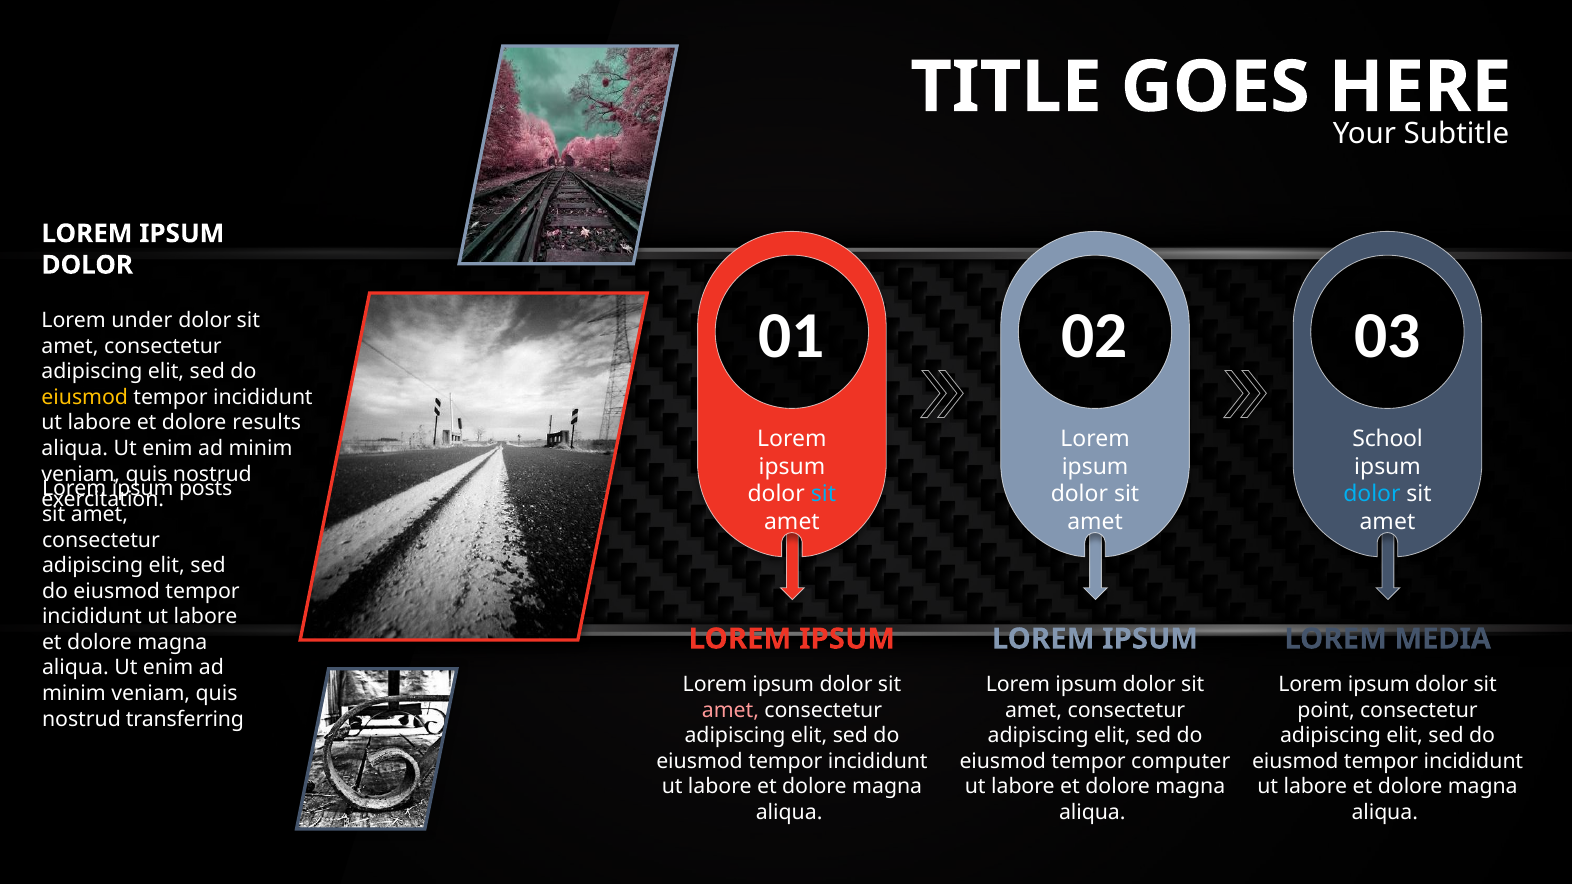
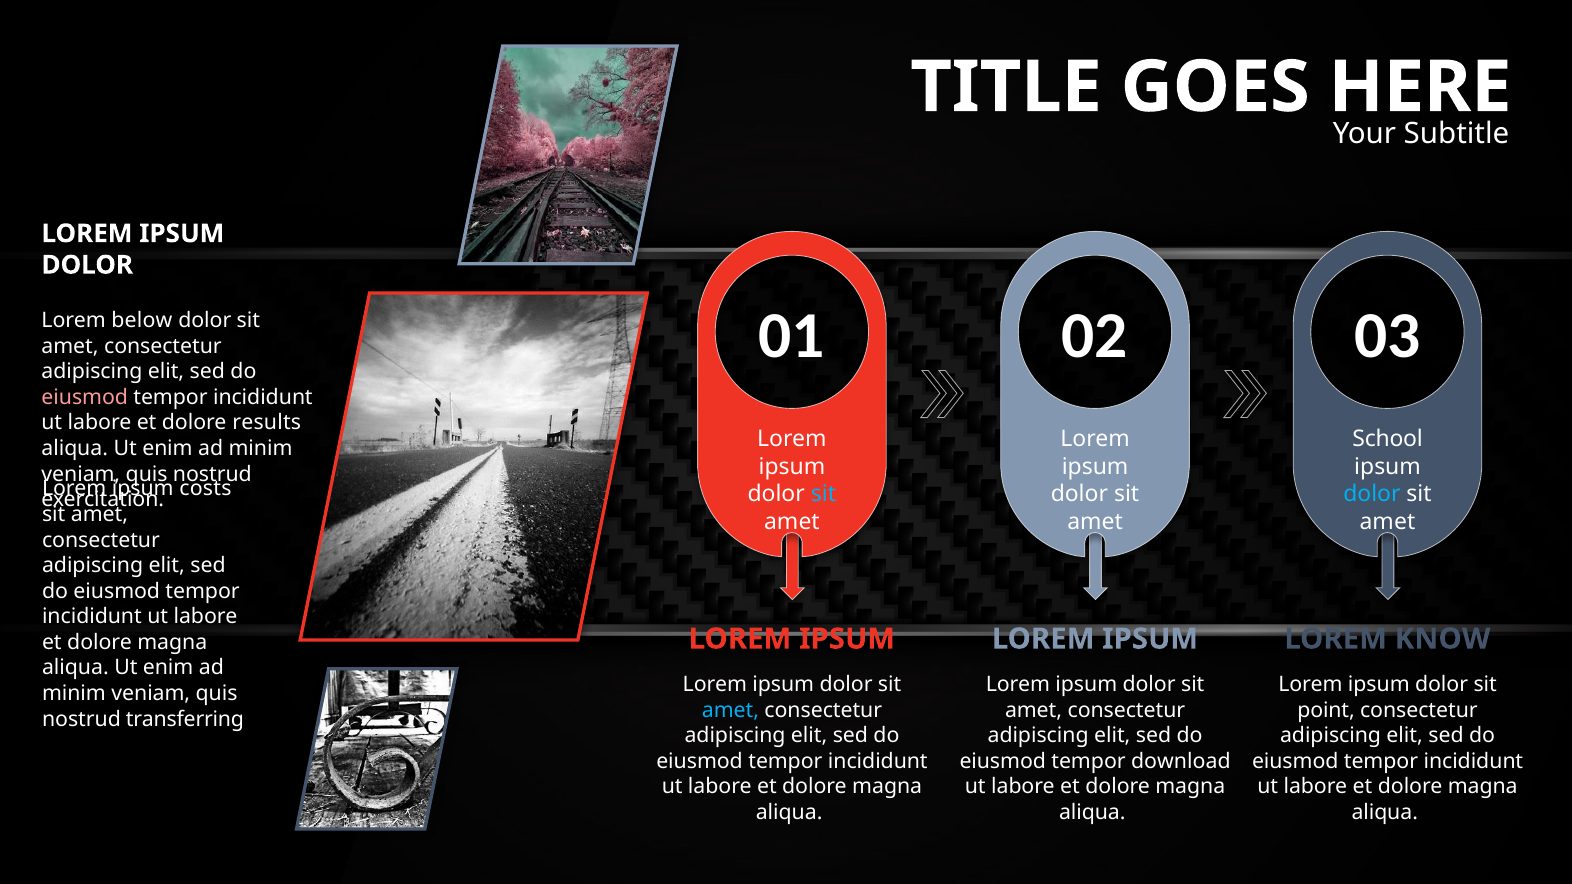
under: under -> below
eiusmod at (85, 397) colour: yellow -> pink
posts: posts -> costs
MEDIA: MEDIA -> KNOW
amet at (730, 710) colour: pink -> light blue
computer: computer -> download
